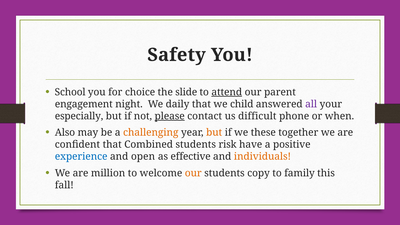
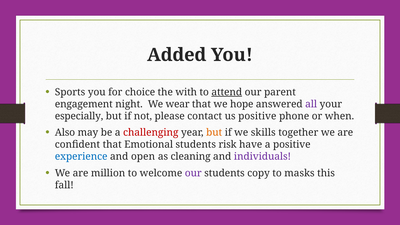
Safety: Safety -> Added
School: School -> Sports
slide: slide -> with
daily: daily -> wear
child: child -> hope
please underline: present -> none
us difficult: difficult -> positive
challenging colour: orange -> red
these: these -> skills
Combined: Combined -> Emotional
effective: effective -> cleaning
individuals colour: orange -> purple
our at (193, 173) colour: orange -> purple
family: family -> masks
